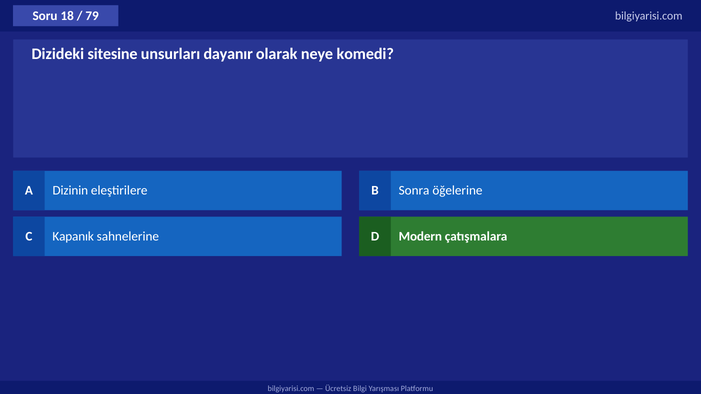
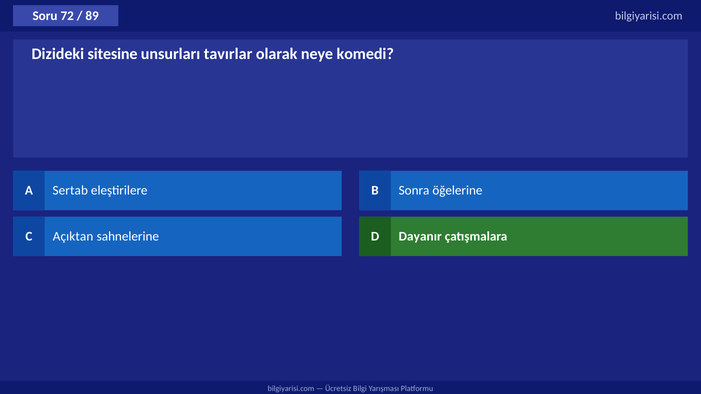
18: 18 -> 72
79: 79 -> 89
dayanır: dayanır -> tavırlar
Dizinin: Dizinin -> Sertab
Kapanık: Kapanık -> Açıktan
Modern: Modern -> Dayanır
